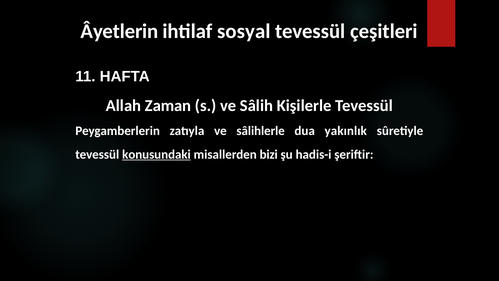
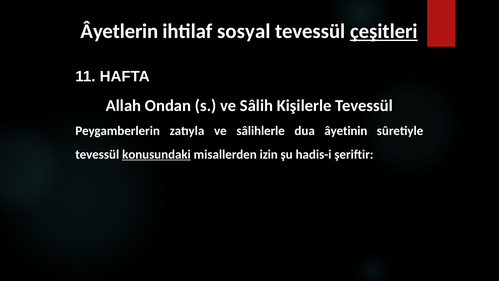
çeşitleri underline: none -> present
Zaman: Zaman -> Ondan
yakınlık: yakınlık -> âyetinin
bizi: bizi -> izin
